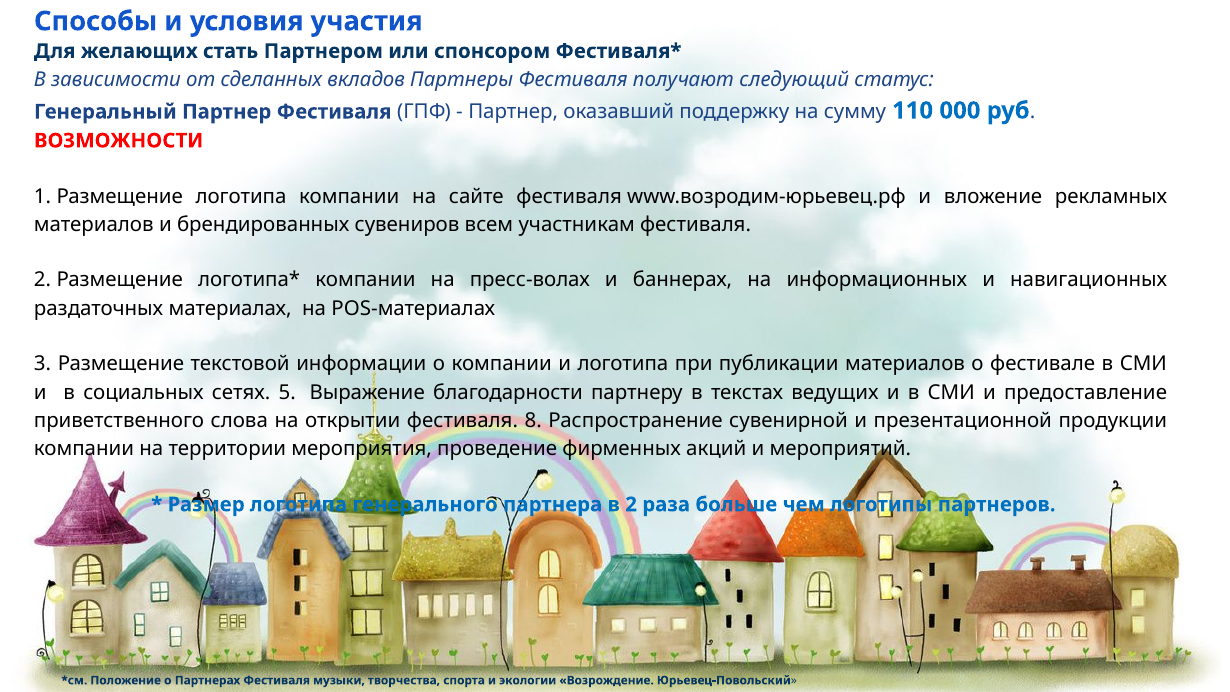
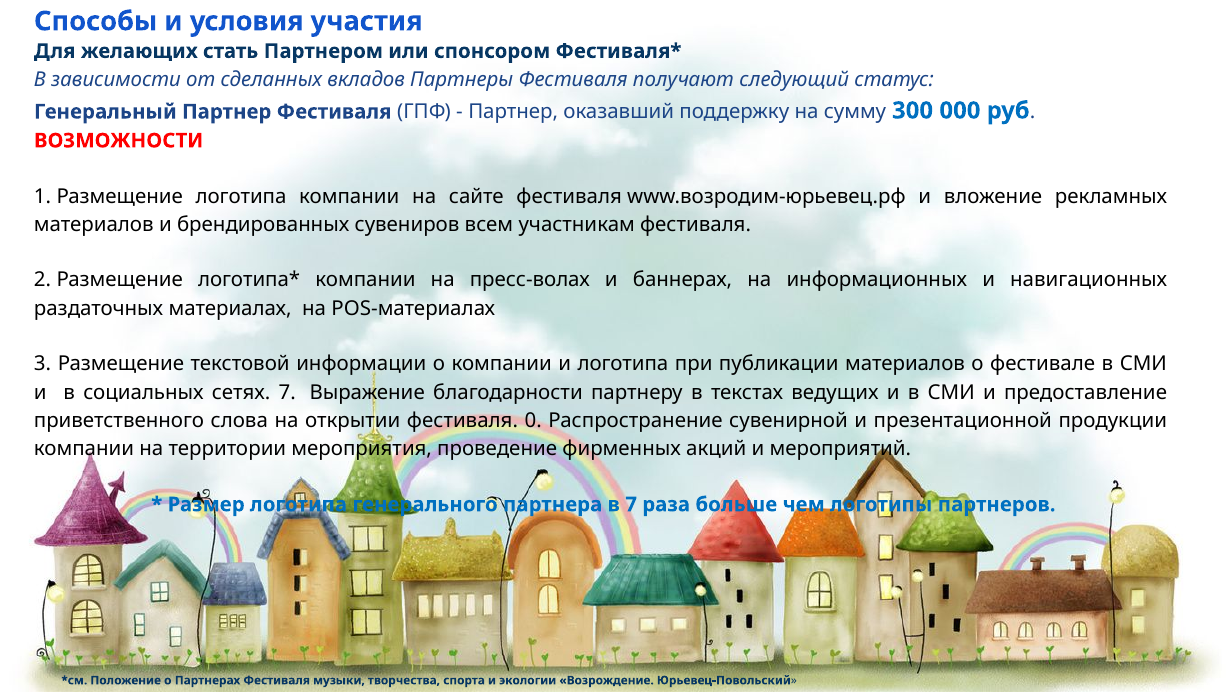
110: 110 -> 300
сетях 5: 5 -> 7
8: 8 -> 0
в 2: 2 -> 7
